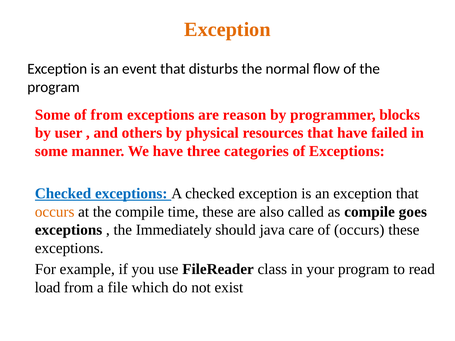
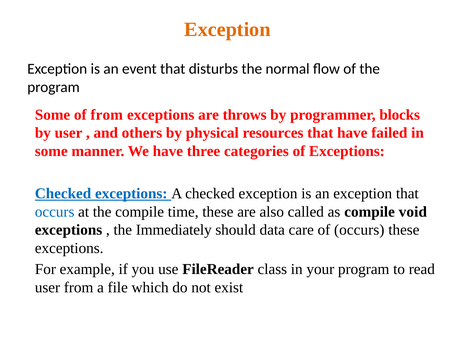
reason: reason -> throws
occurs at (55, 212) colour: orange -> blue
goes: goes -> void
java: java -> data
load at (48, 288): load -> user
